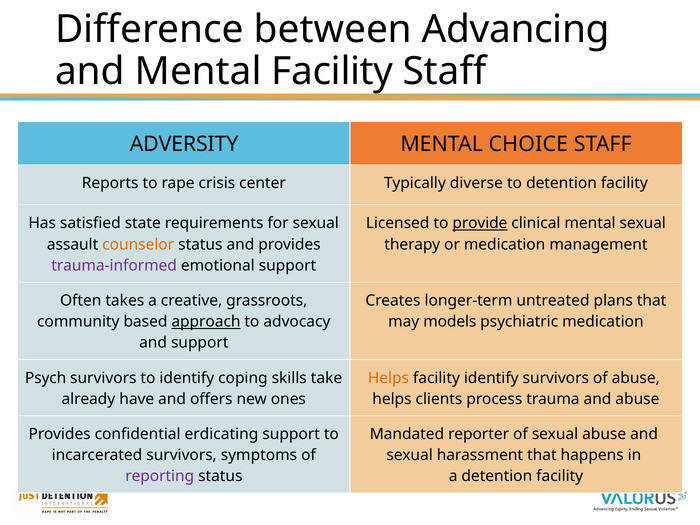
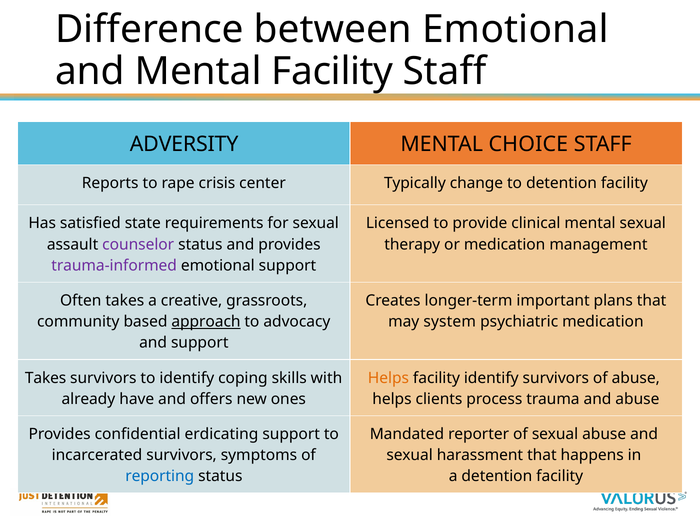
between Advancing: Advancing -> Emotional
diverse: diverse -> change
provide underline: present -> none
counselor colour: orange -> purple
untreated: untreated -> important
models: models -> system
Psych at (46, 378): Psych -> Takes
take: take -> with
reporting colour: purple -> blue
